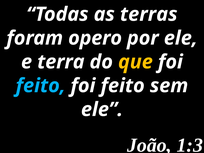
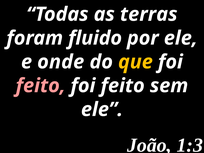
opero: opero -> fluido
terra: terra -> onde
feito at (41, 86) colour: light blue -> pink
